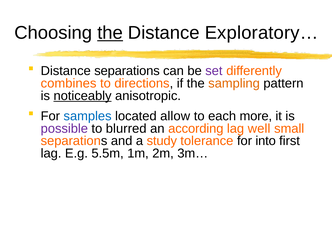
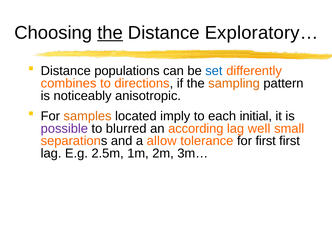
Distance separations: separations -> populations
set colour: purple -> blue
noticeably underline: present -> none
samples colour: blue -> orange
allow: allow -> imply
more: more -> initial
study: study -> allow
for into: into -> first
5.5m: 5.5m -> 2.5m
